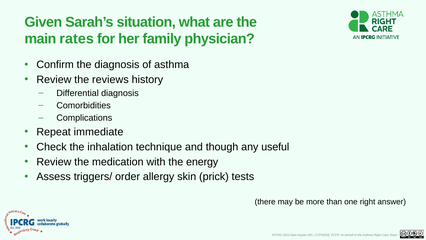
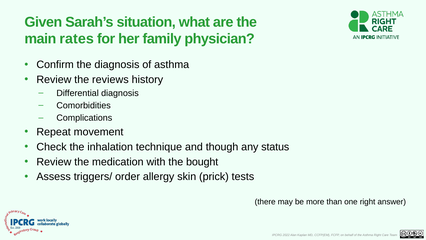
immediate: immediate -> movement
useful: useful -> status
energy: energy -> bought
